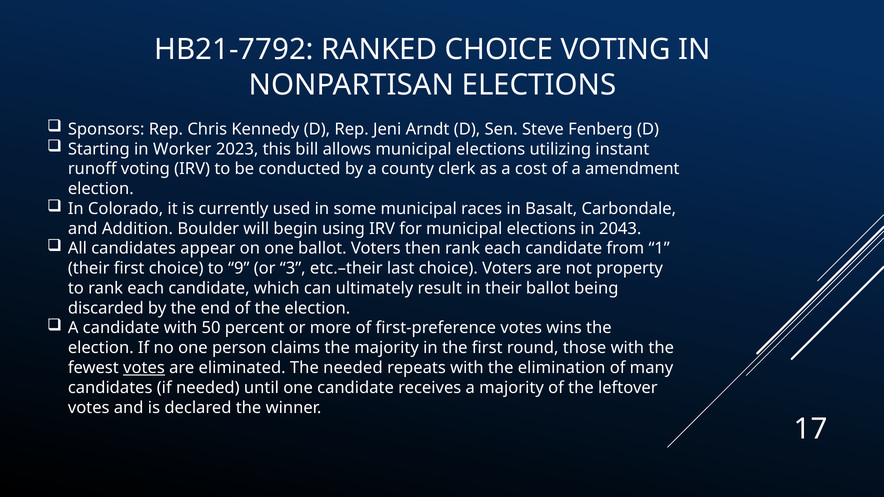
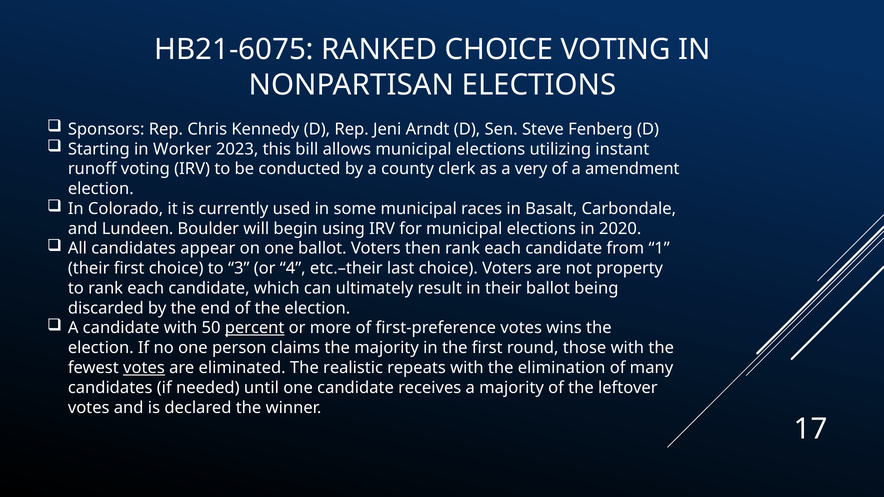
HB21-7792: HB21-7792 -> HB21-6075
cost: cost -> very
Addition: Addition -> Lundeen
2043: 2043 -> 2020
9: 9 -> 3
3: 3 -> 4
percent underline: none -> present
The needed: needed -> realistic
